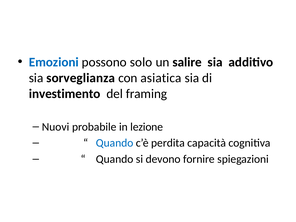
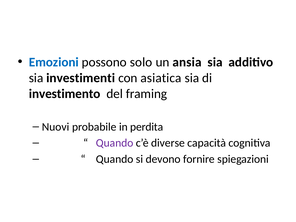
salire: salire -> ansia
sorveglianza: sorveglianza -> investimenti
lezione: lezione -> perdita
Quando at (115, 143) colour: blue -> purple
perdita: perdita -> diverse
